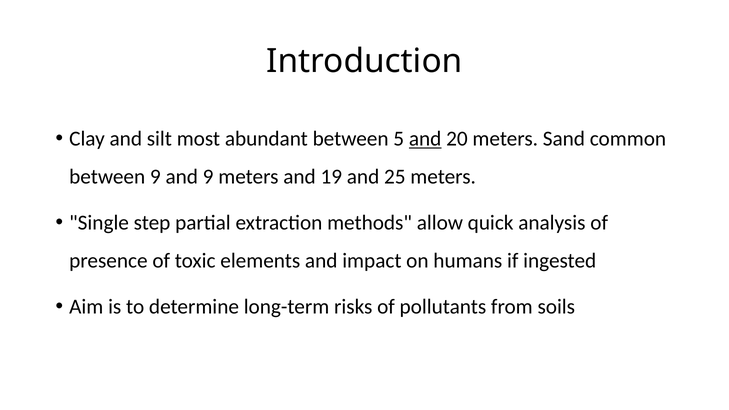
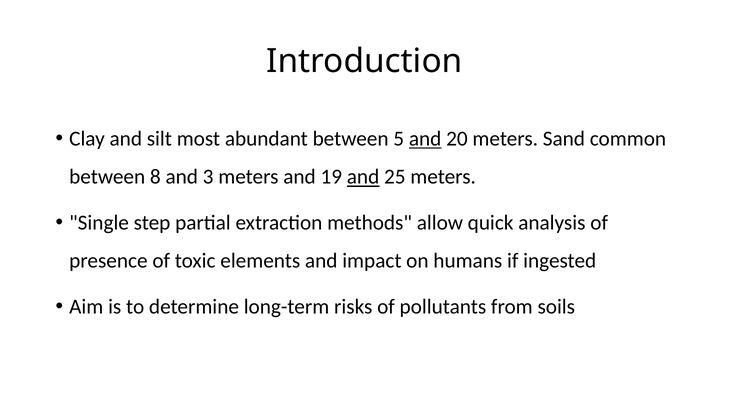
between 9: 9 -> 8
and 9: 9 -> 3
and at (363, 177) underline: none -> present
